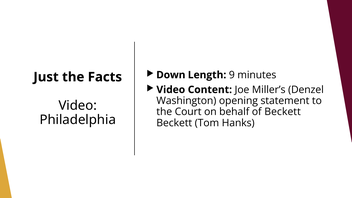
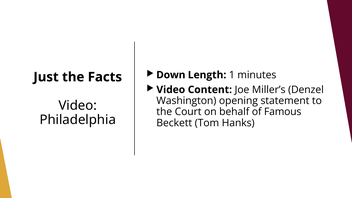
9: 9 -> 1
of Beckett: Beckett -> Famous
